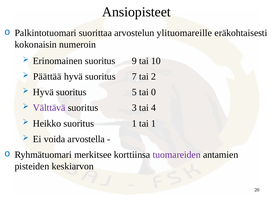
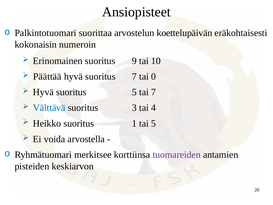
ylituomareille: ylituomareille -> koettelupäivän
2: 2 -> 0
tai 0: 0 -> 7
Välttävä colour: purple -> blue
tai 1: 1 -> 5
